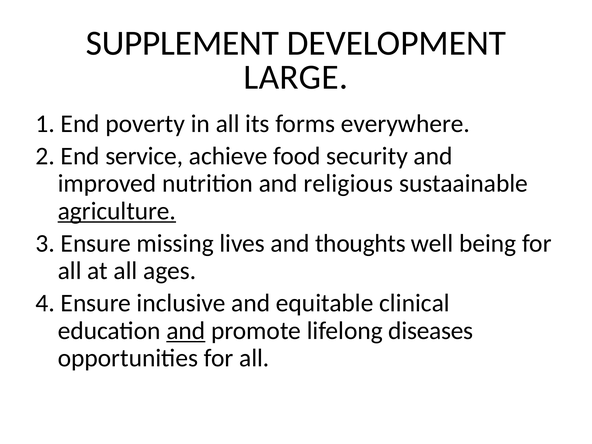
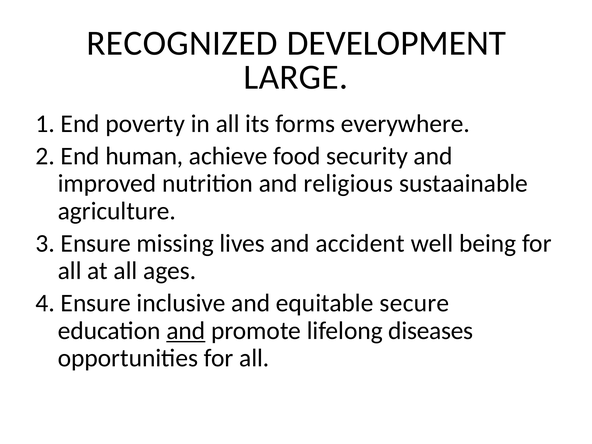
SUPPLEMENT: SUPPLEMENT -> RECOGNIZED
service: service -> human
agriculture underline: present -> none
thoughts: thoughts -> accident
clinical: clinical -> secure
